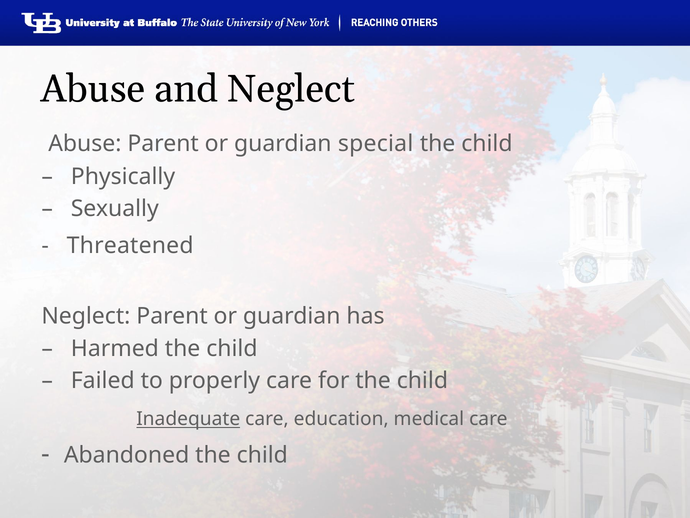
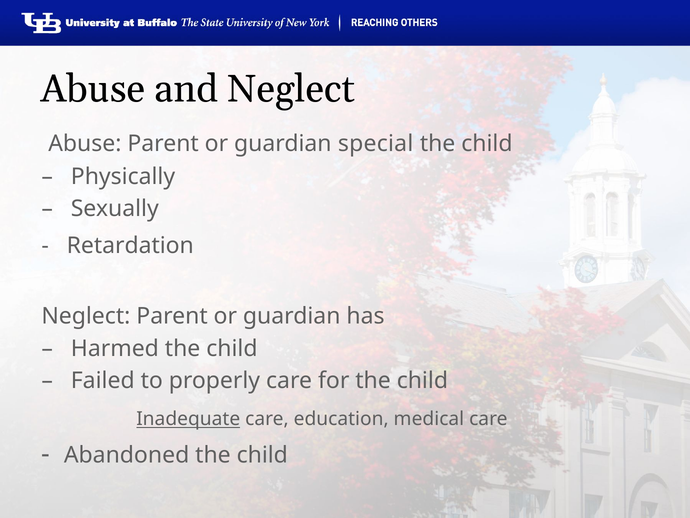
Threatened: Threatened -> Retardation
